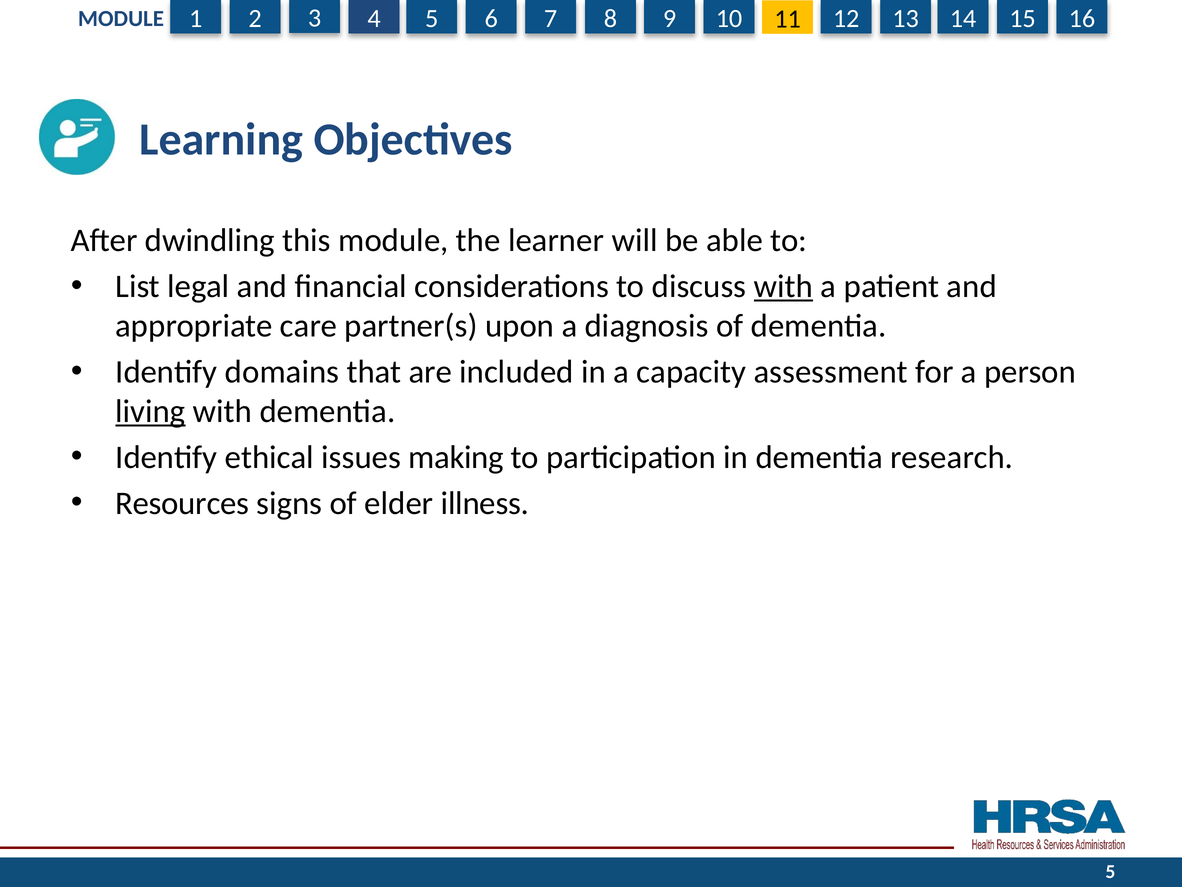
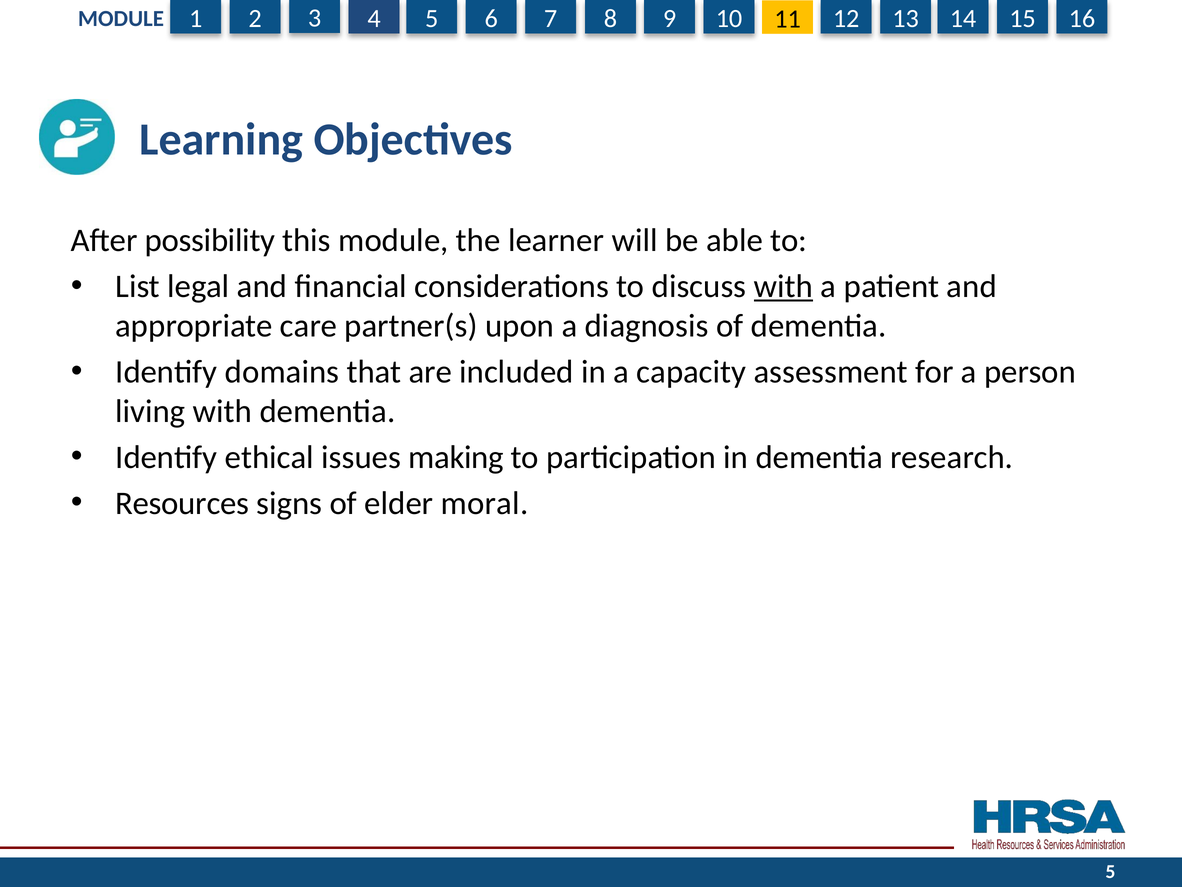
dwindling: dwindling -> possibility
living underline: present -> none
illness: illness -> moral
